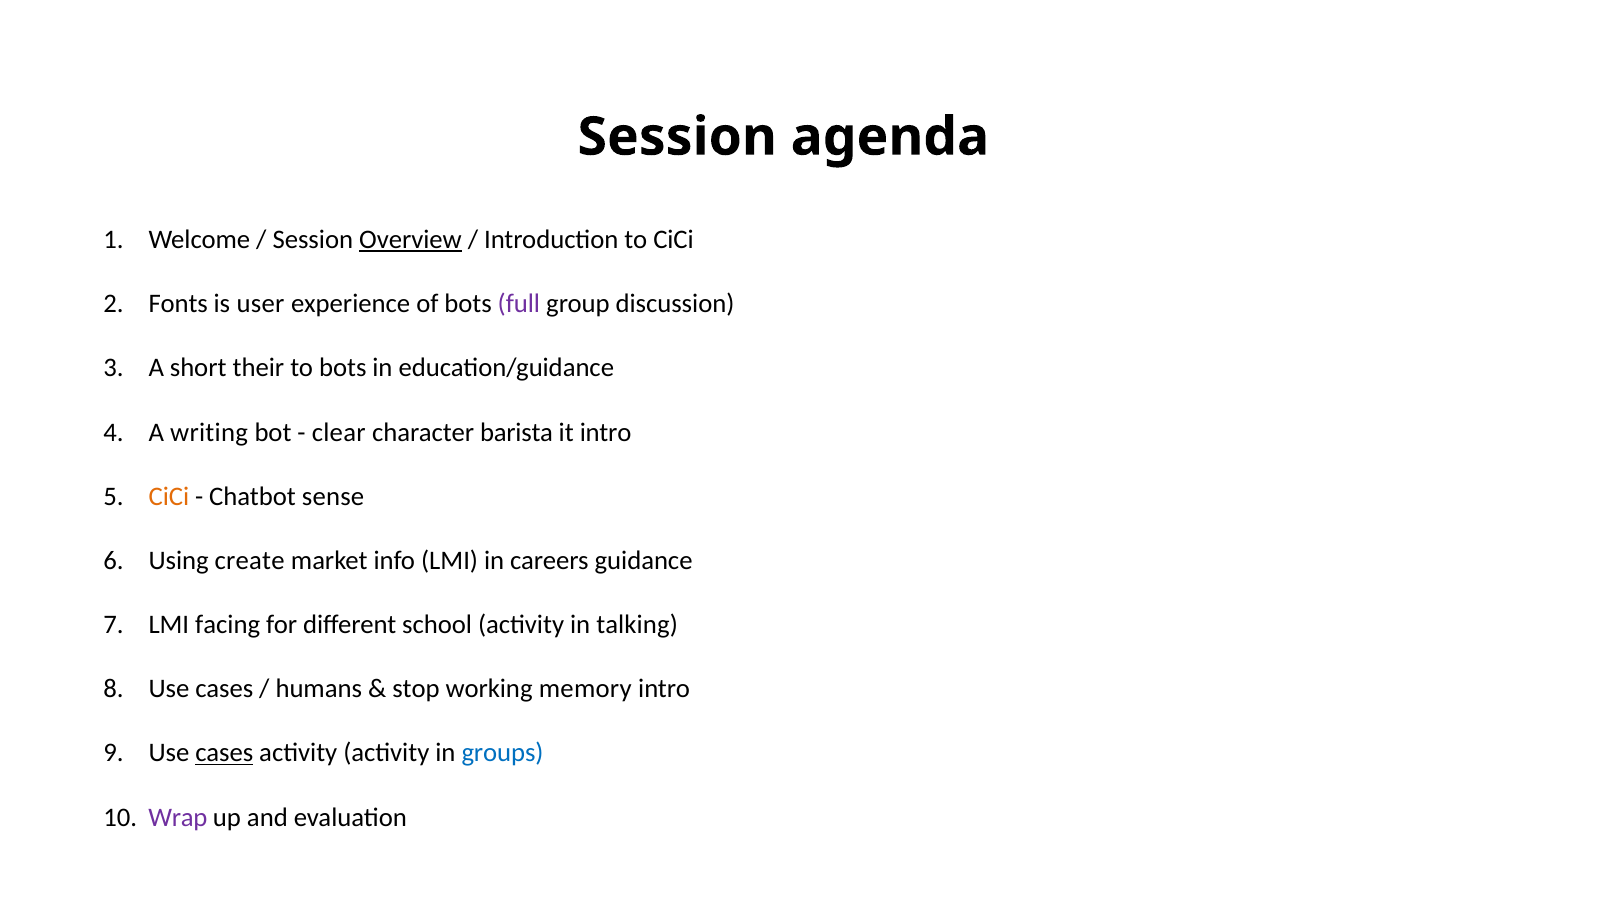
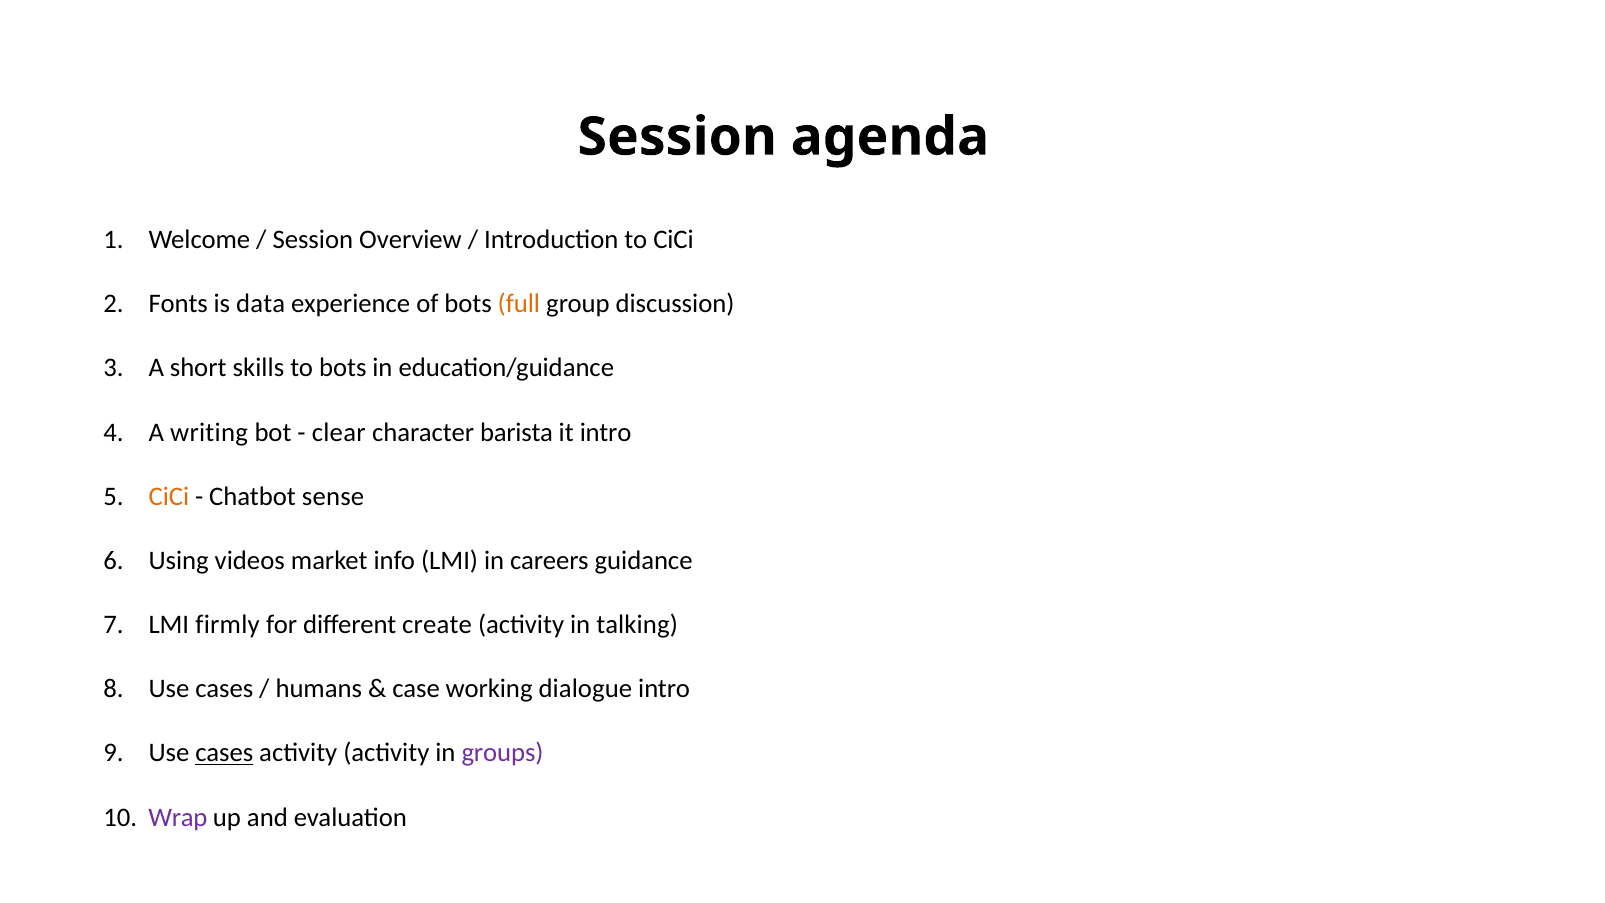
Overview underline: present -> none
user: user -> data
full colour: purple -> orange
their: their -> skills
create: create -> videos
facing: facing -> firmly
school: school -> create
stop: stop -> case
memory: memory -> dialogue
groups colour: blue -> purple
